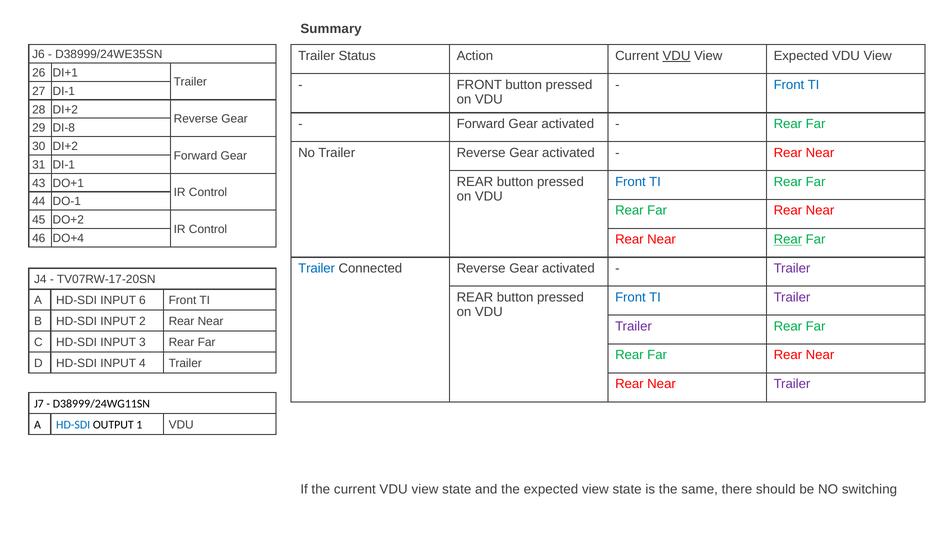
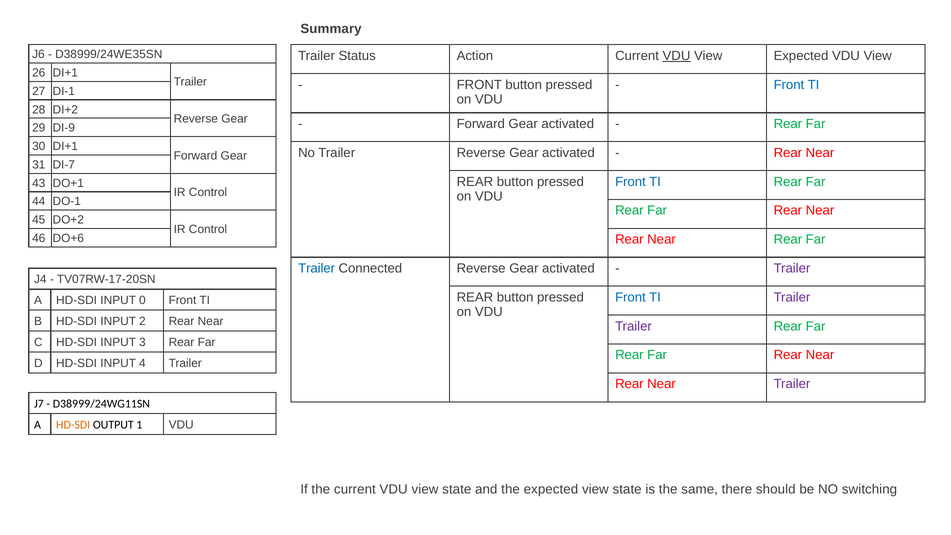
DI-8: DI-8 -> DI-9
30 DI+2: DI+2 -> DI+1
31 DI-1: DI-1 -> DI-7
DO+4: DO+4 -> DO+6
Rear at (788, 239) underline: present -> none
6: 6 -> 0
HD-SDI at (73, 425) colour: blue -> orange
